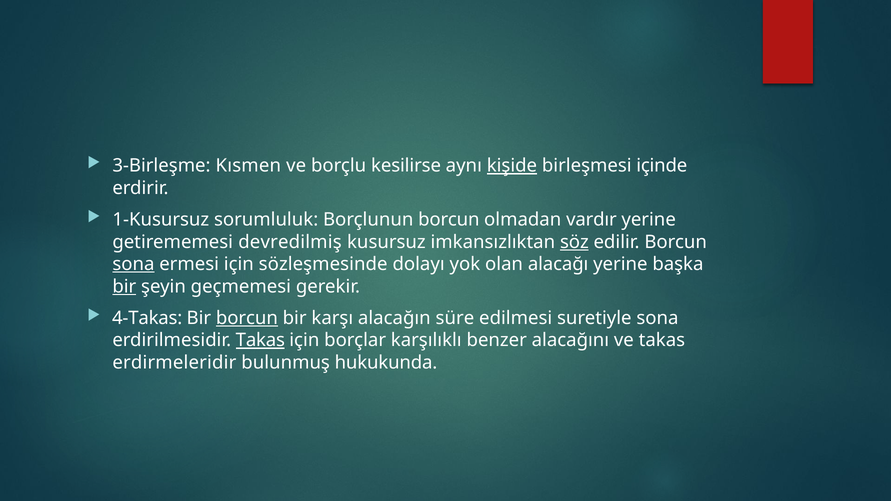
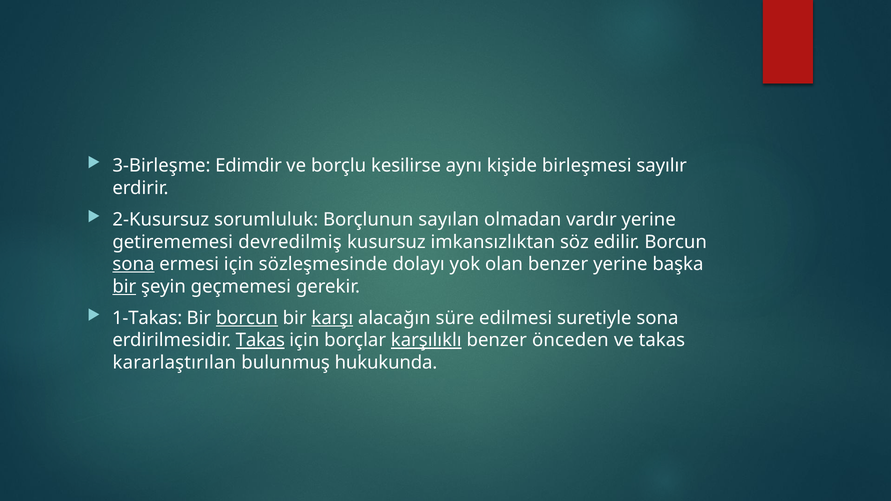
Kısmen: Kısmen -> Edimdir
kişide underline: present -> none
içinde: içinde -> sayılır
1-Kusursuz: 1-Kusursuz -> 2-Kusursuz
Borçlunun borcun: borcun -> sayılan
söz underline: present -> none
olan alacağı: alacağı -> benzer
4-Takas: 4-Takas -> 1-Takas
karşı underline: none -> present
karşılıklı underline: none -> present
alacağını: alacağını -> önceden
erdirmeleridir: erdirmeleridir -> kararlaştırılan
